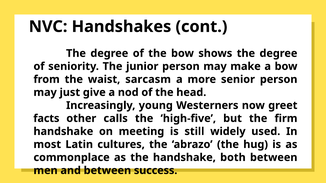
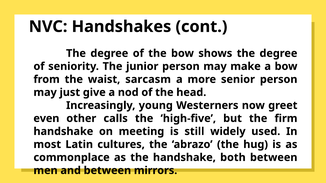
facts: facts -> even
success: success -> mirrors
